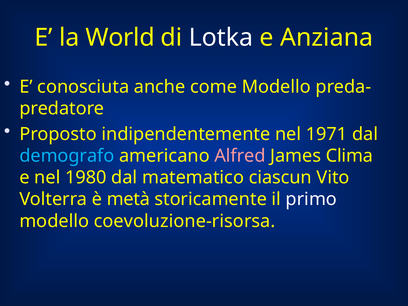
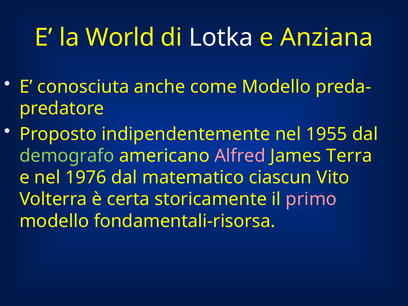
1971: 1971 -> 1955
demografo colour: light blue -> light green
Clima: Clima -> Terra
1980: 1980 -> 1976
metà: metà -> certa
primo colour: white -> pink
coevoluzione-risorsa: coevoluzione-risorsa -> fondamentali-risorsa
